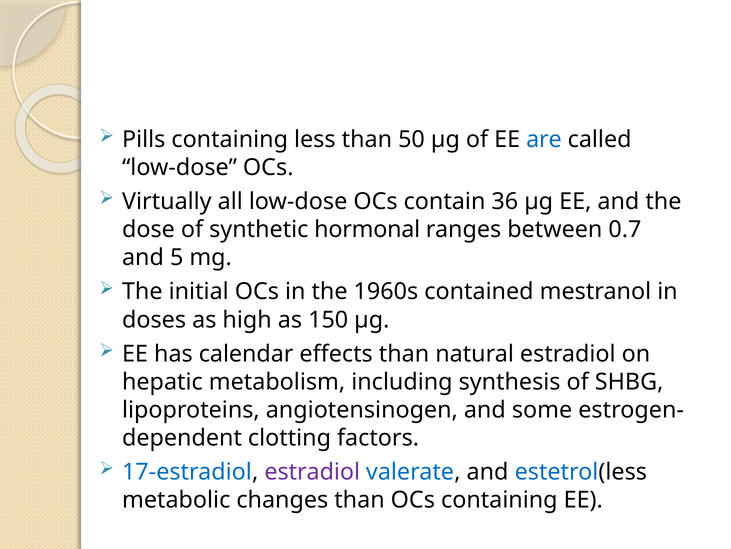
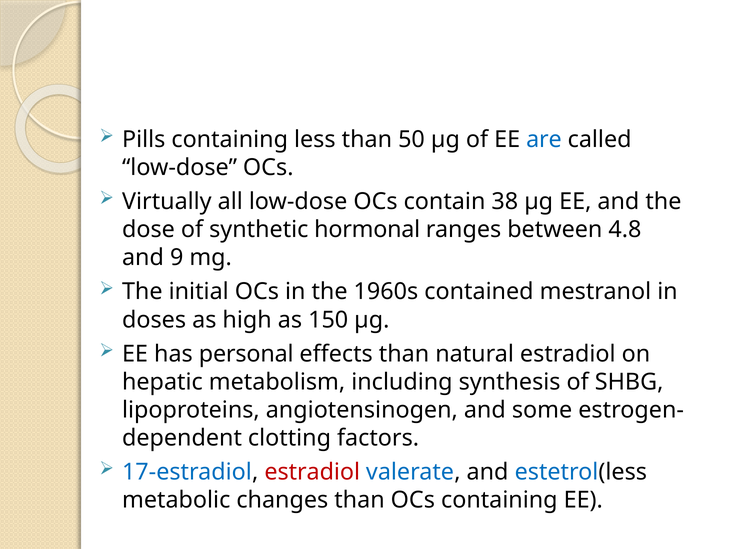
36: 36 -> 38
0.7: 0.7 -> 4.8
5: 5 -> 9
calendar: calendar -> personal
estradiol at (312, 472) colour: purple -> red
